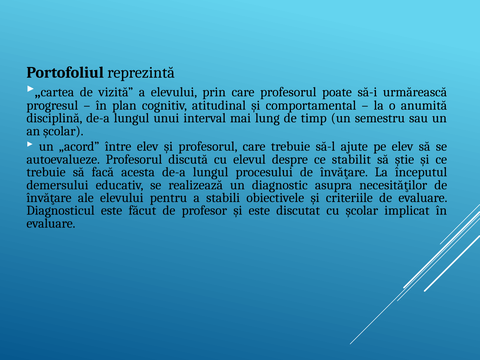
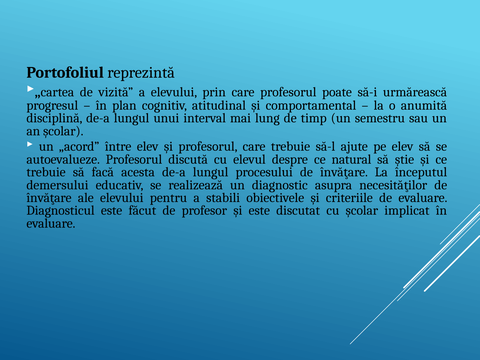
stabilit: stabilit -> natural
